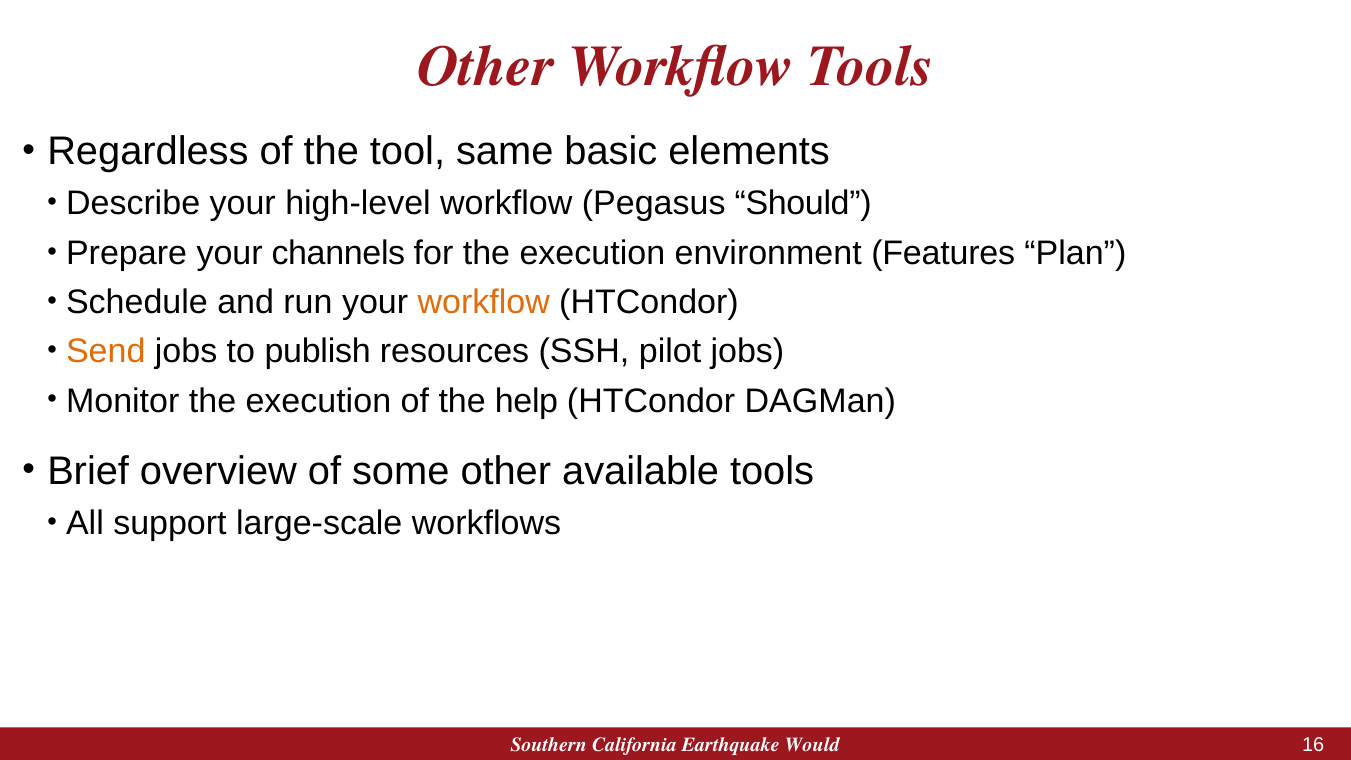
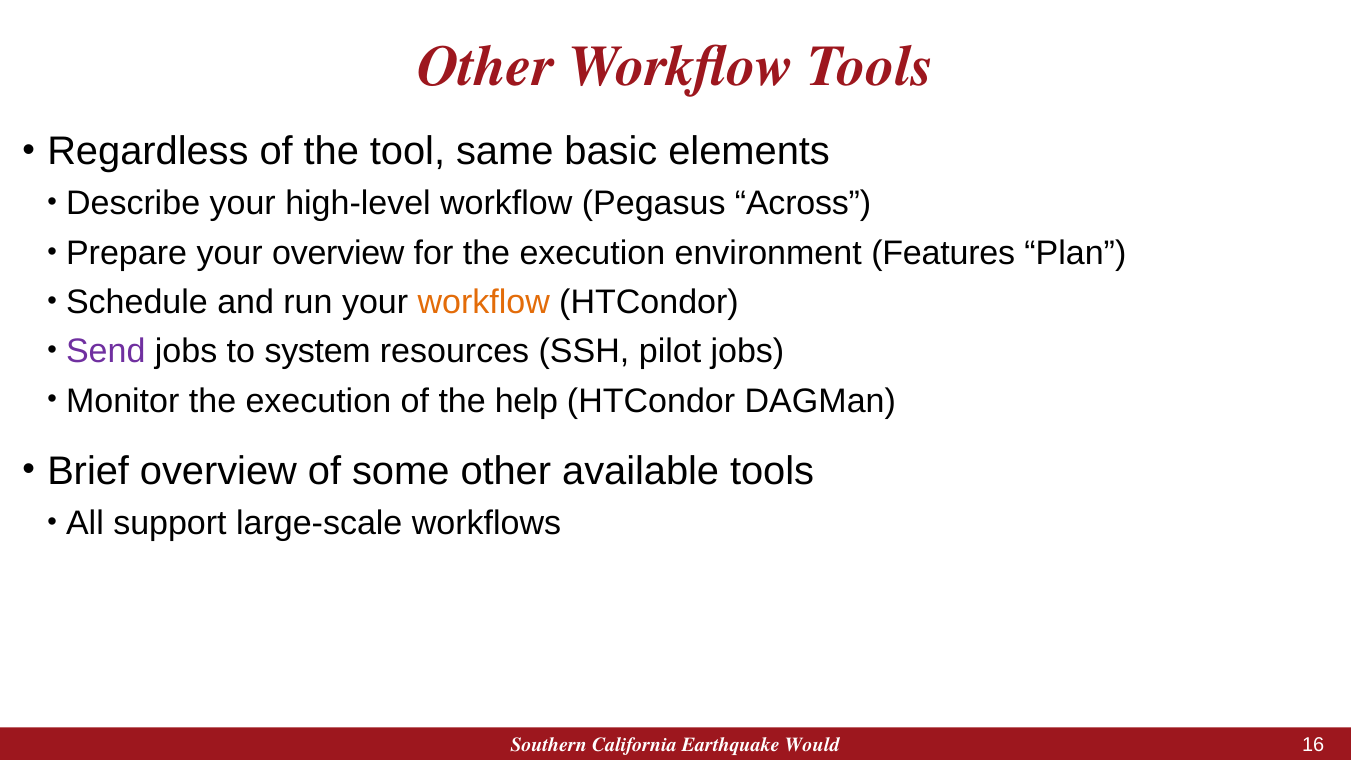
Should: Should -> Across
your channels: channels -> overview
Send colour: orange -> purple
publish: publish -> system
